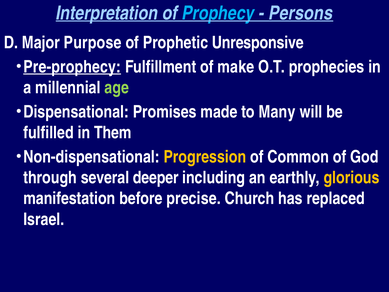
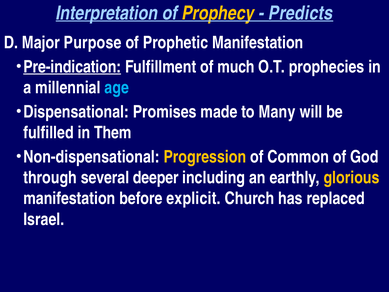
Prophecy colour: light blue -> yellow
Persons: Persons -> Predicts
Prophetic Unresponsive: Unresponsive -> Manifestation
Pre-prophecy: Pre-prophecy -> Pre-indication
make: make -> much
age colour: light green -> light blue
precise: precise -> explicit
